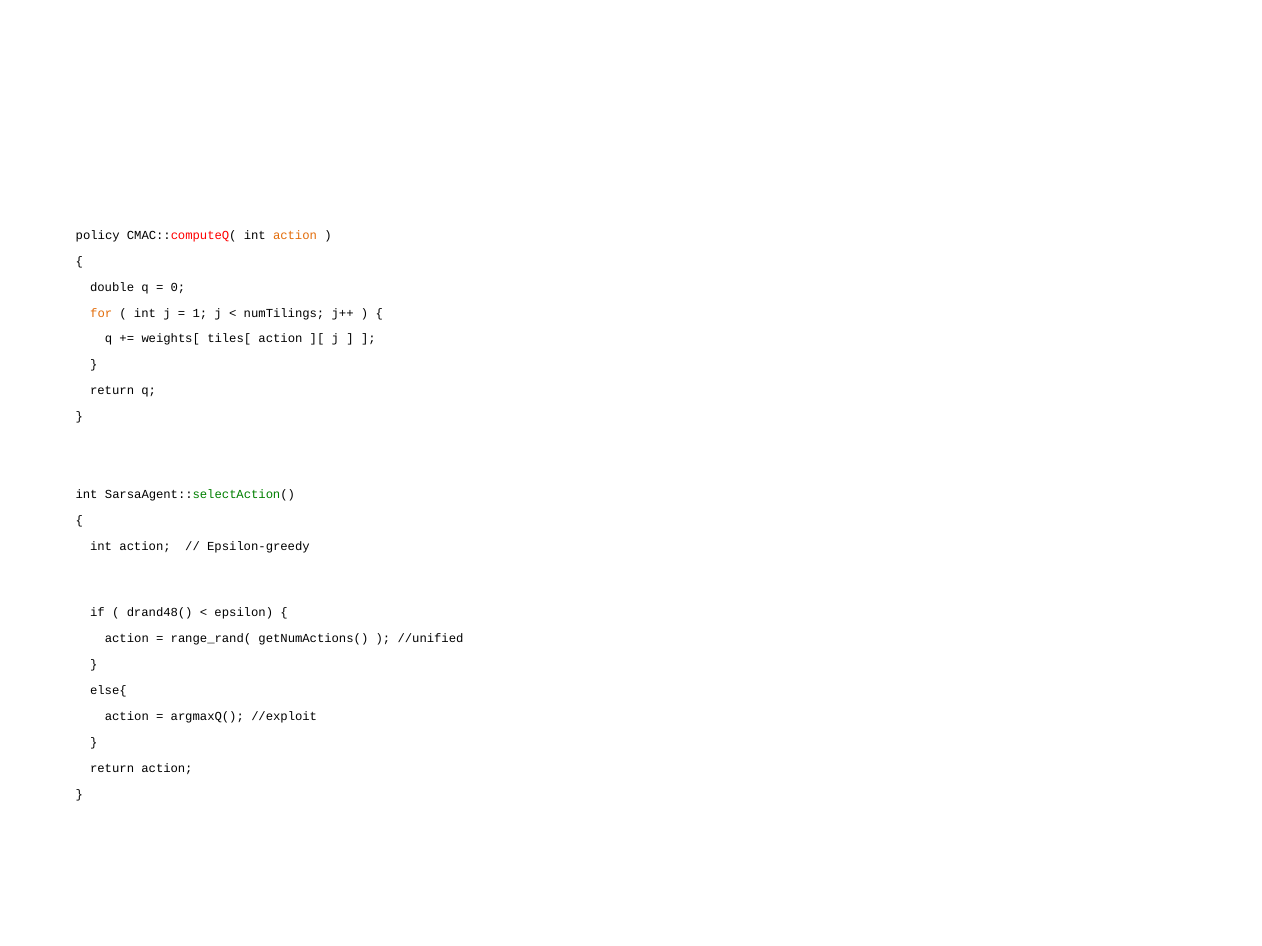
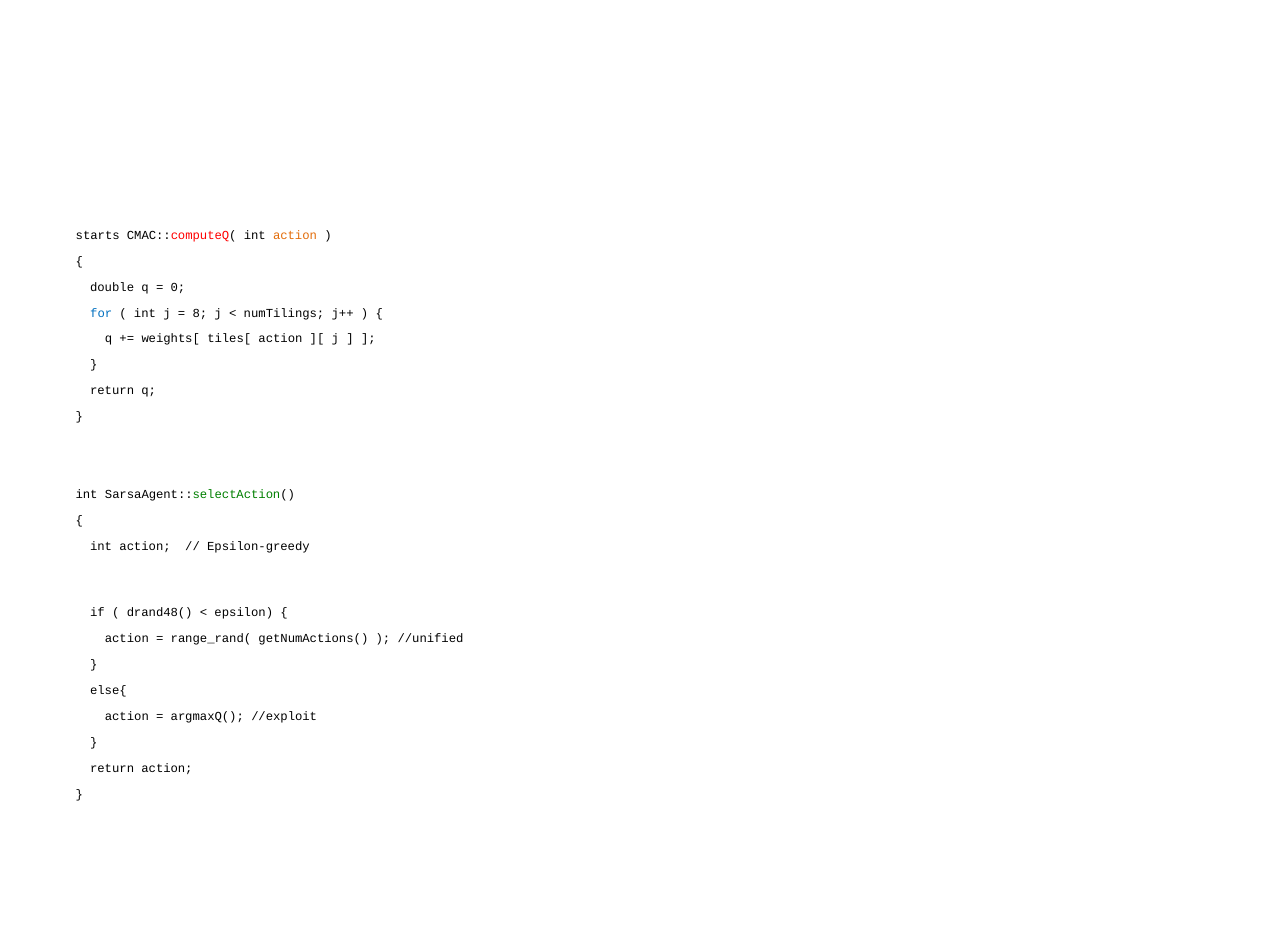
policy: policy -> starts
for colour: orange -> blue
1: 1 -> 8
